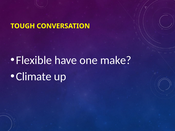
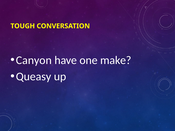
Flexible: Flexible -> Canyon
Climate: Climate -> Queasy
